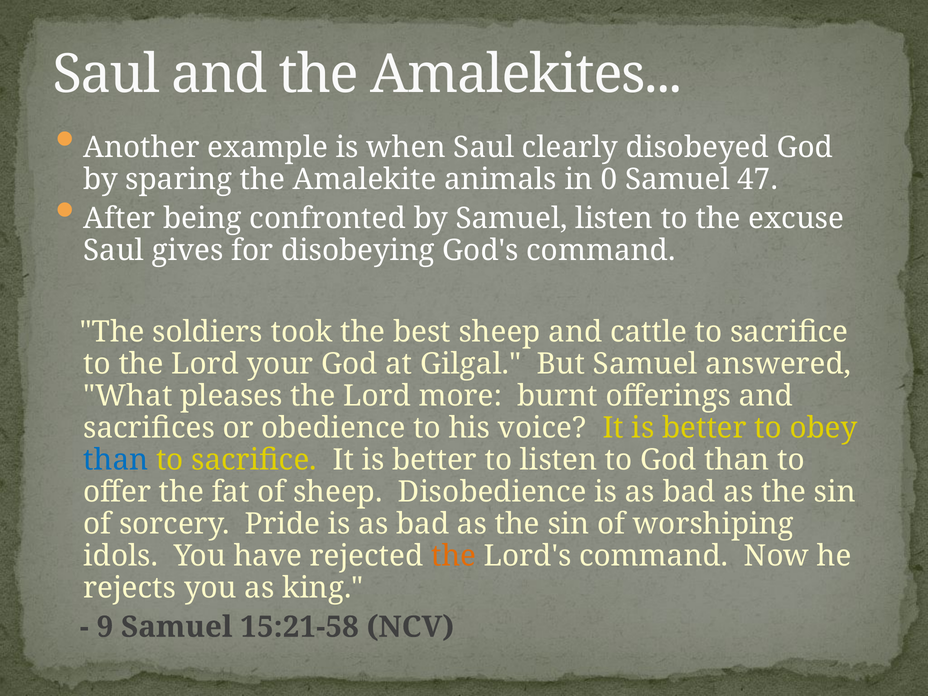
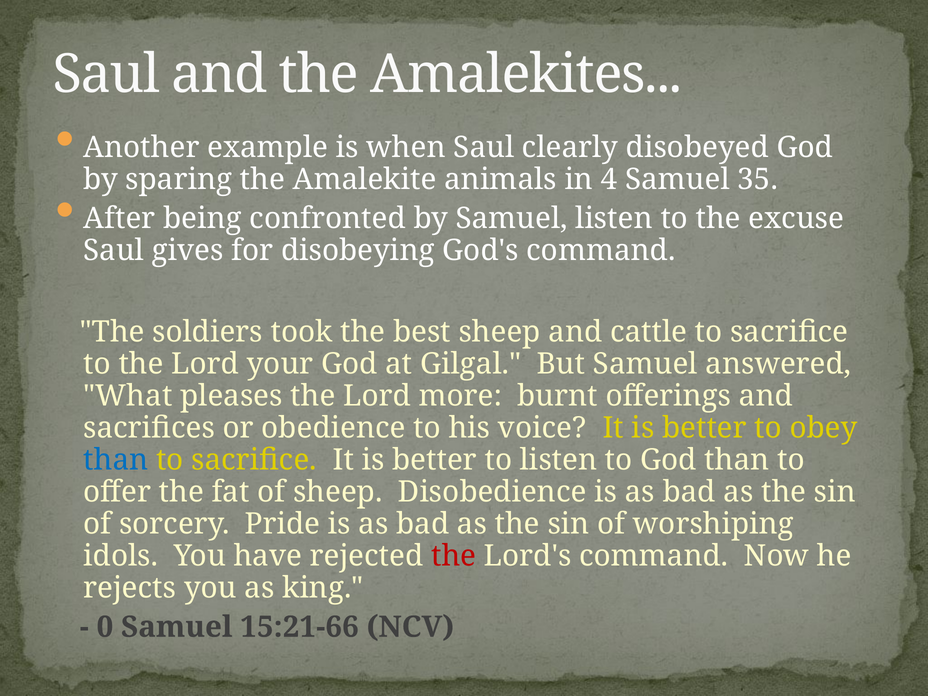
0: 0 -> 4
47: 47 -> 35
the at (454, 556) colour: orange -> red
9: 9 -> 0
15:21-58: 15:21-58 -> 15:21-66
